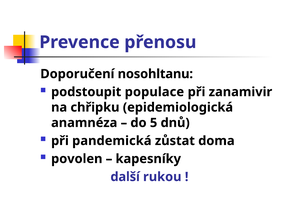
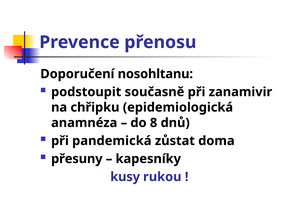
populace: populace -> současně
5: 5 -> 8
povolen: povolen -> přesuny
další: další -> kusy
